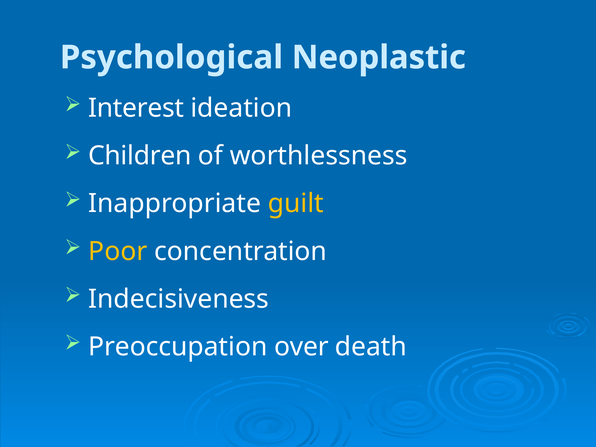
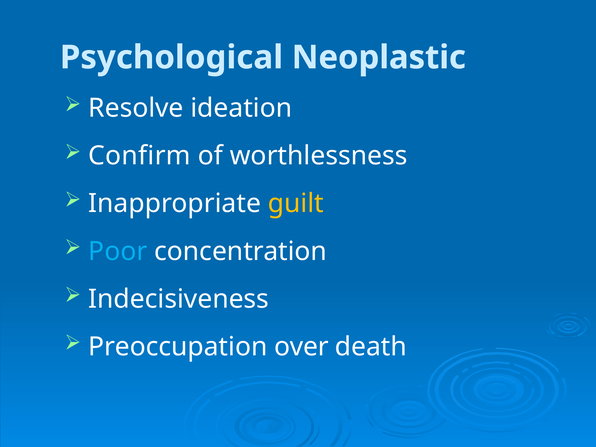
Interest: Interest -> Resolve
Children: Children -> Confirm
Poor colour: yellow -> light blue
